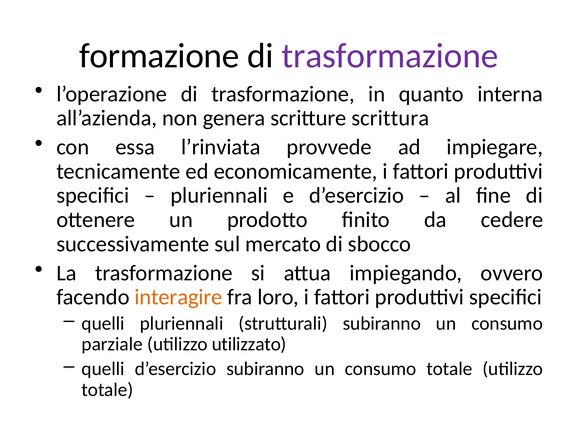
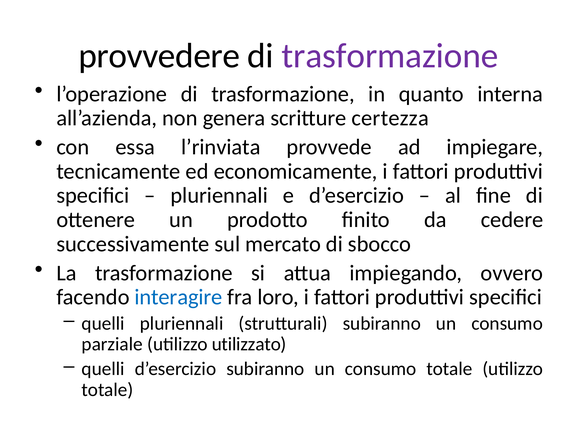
formazione: formazione -> provvedere
scrittura: scrittura -> certezza
interagire colour: orange -> blue
